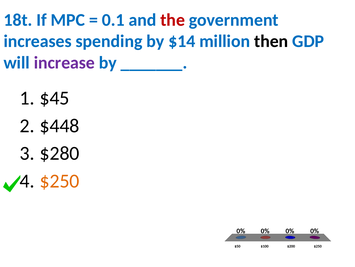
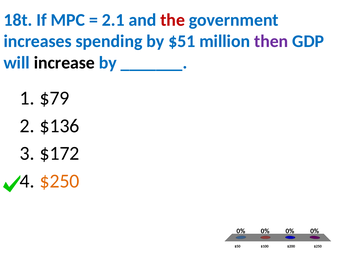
0.1: 0.1 -> 2.1
$14: $14 -> $51
then colour: black -> purple
increase colour: purple -> black
$45: $45 -> $79
$448: $448 -> $136
$280: $280 -> $172
